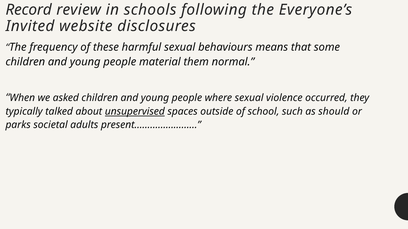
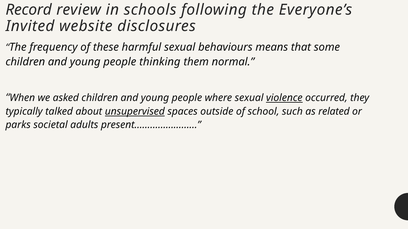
material: material -> thinking
violence underline: none -> present
should: should -> related
